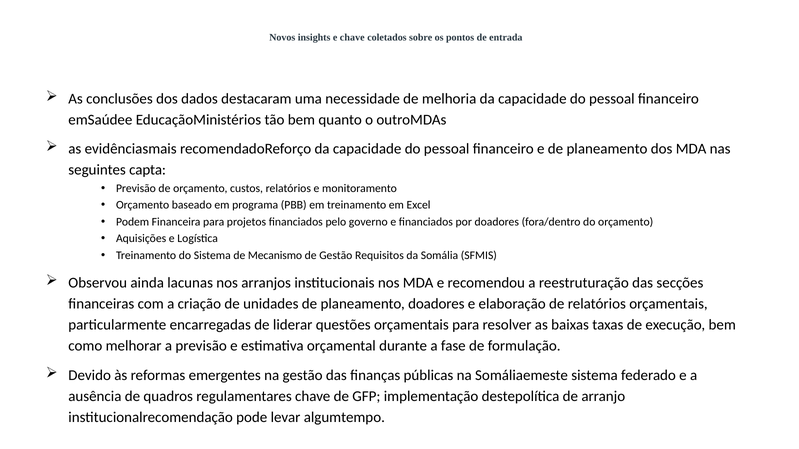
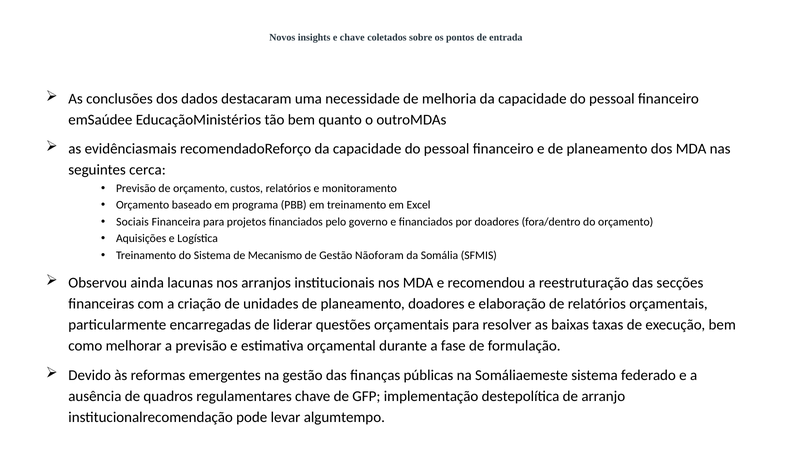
capta: capta -> cerca
Podem: Podem -> Sociais
Requisitos: Requisitos -> Nãoforam
